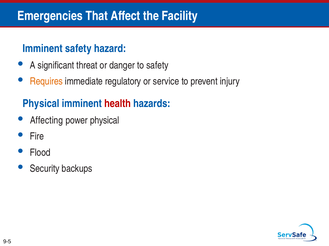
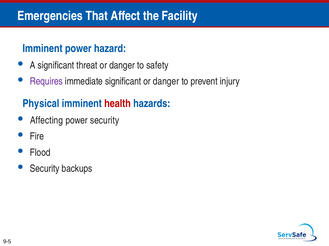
Imminent safety: safety -> power
Requires colour: orange -> purple
immediate regulatory: regulatory -> significant
service at (166, 82): service -> danger
power physical: physical -> security
